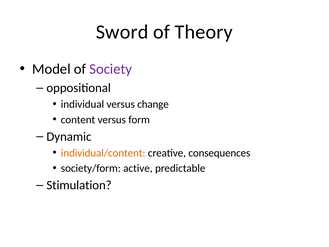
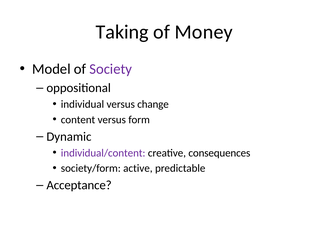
Sword: Sword -> Taking
Theory: Theory -> Money
individual/content colour: orange -> purple
Stimulation: Stimulation -> Acceptance
